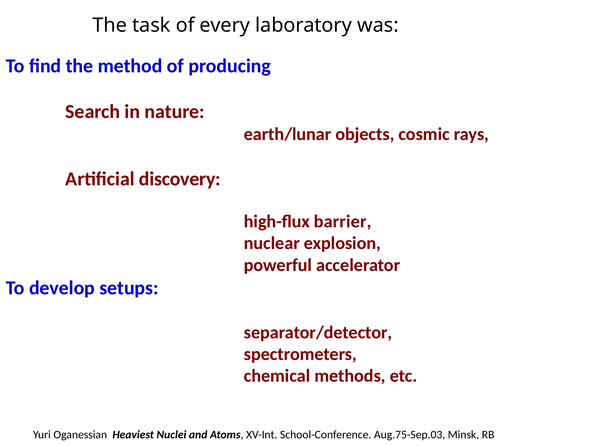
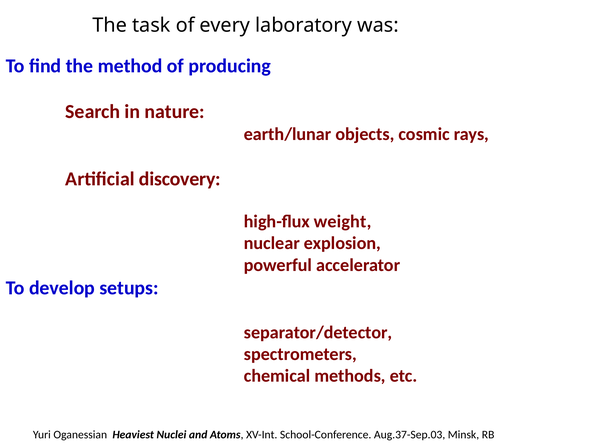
barrier: barrier -> weight
Aug.75-Sep.03: Aug.75-Sep.03 -> Aug.37-Sep.03
